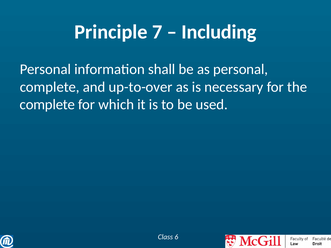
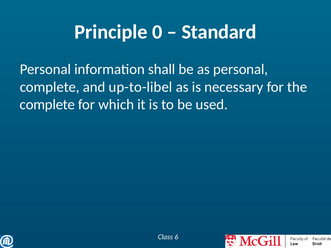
7: 7 -> 0
Including: Including -> Standard
up-to-over: up-to-over -> up-to-libel
